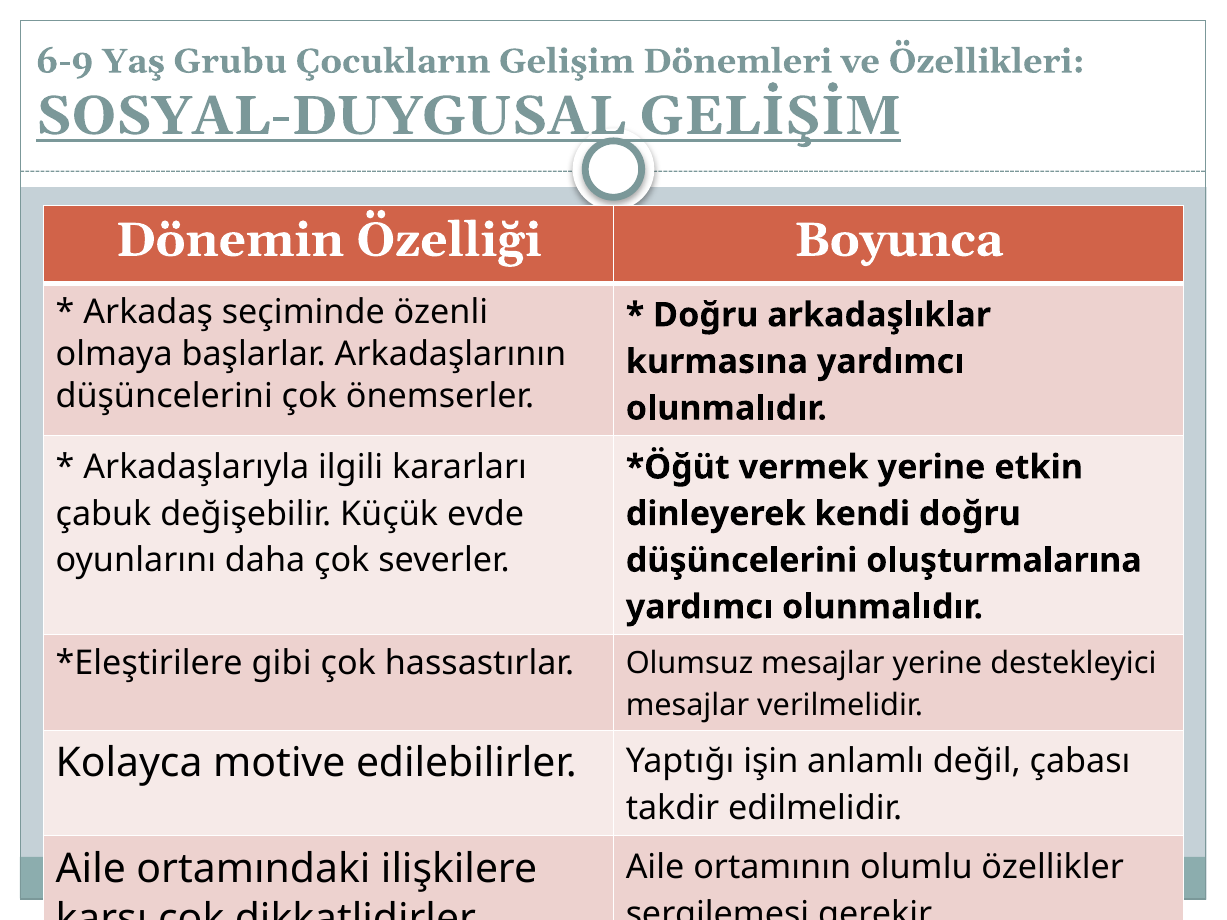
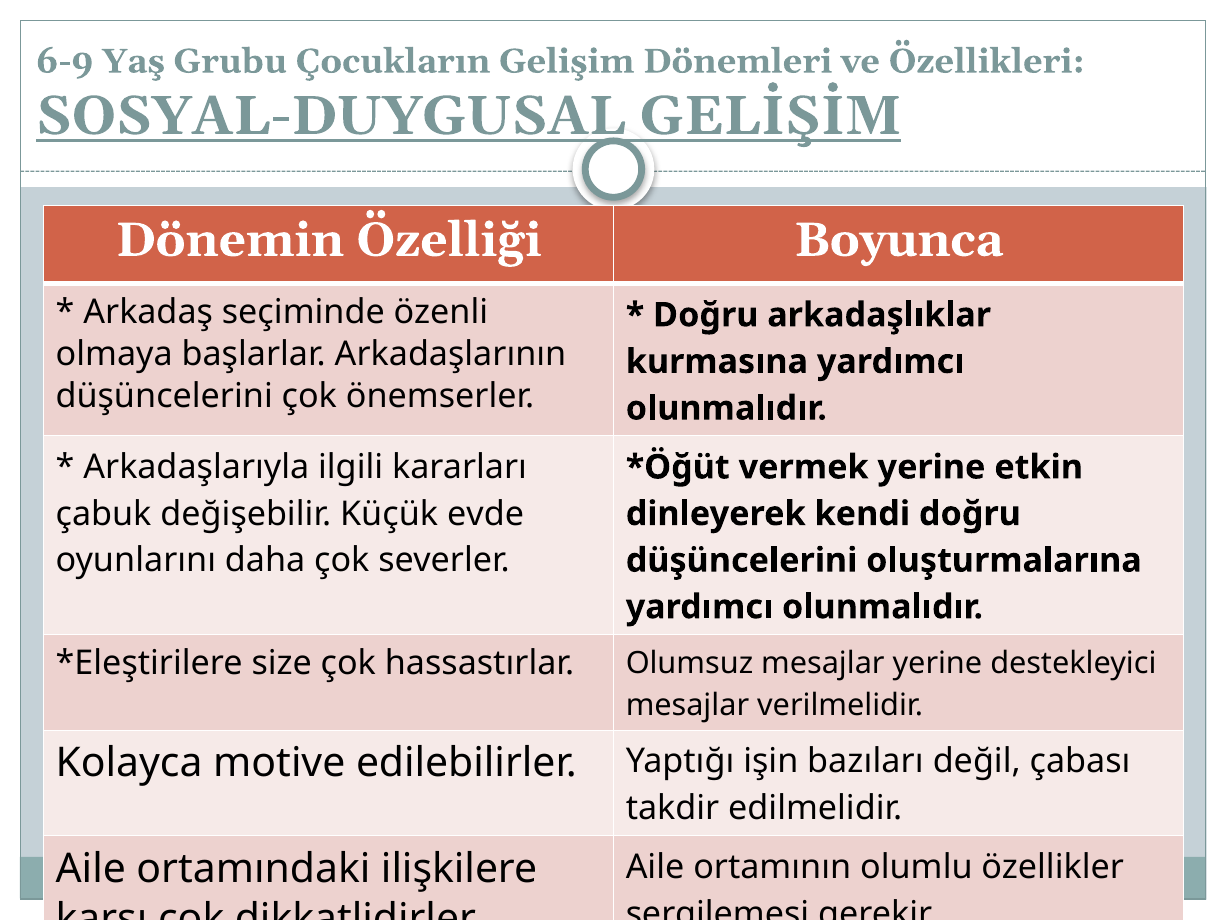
gibi: gibi -> size
anlamlı: anlamlı -> bazıları
